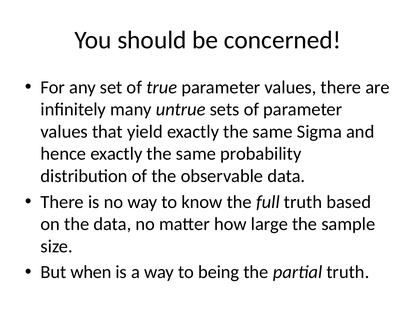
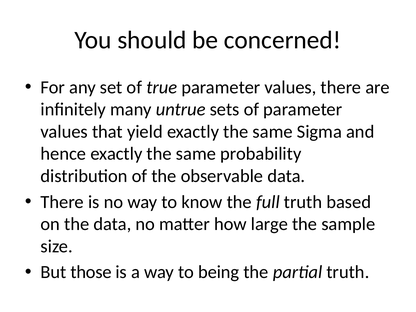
when: when -> those
